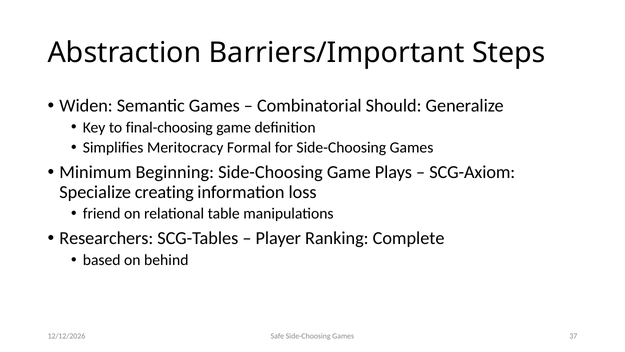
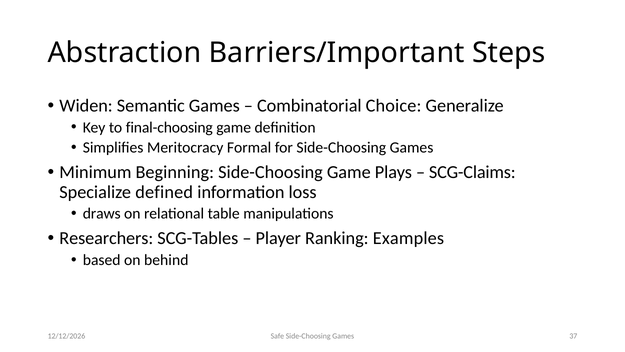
Should: Should -> Choice
SCG-Axiom: SCG-Axiom -> SCG-Claims
creating: creating -> defined
friend: friend -> draws
Complete: Complete -> Examples
